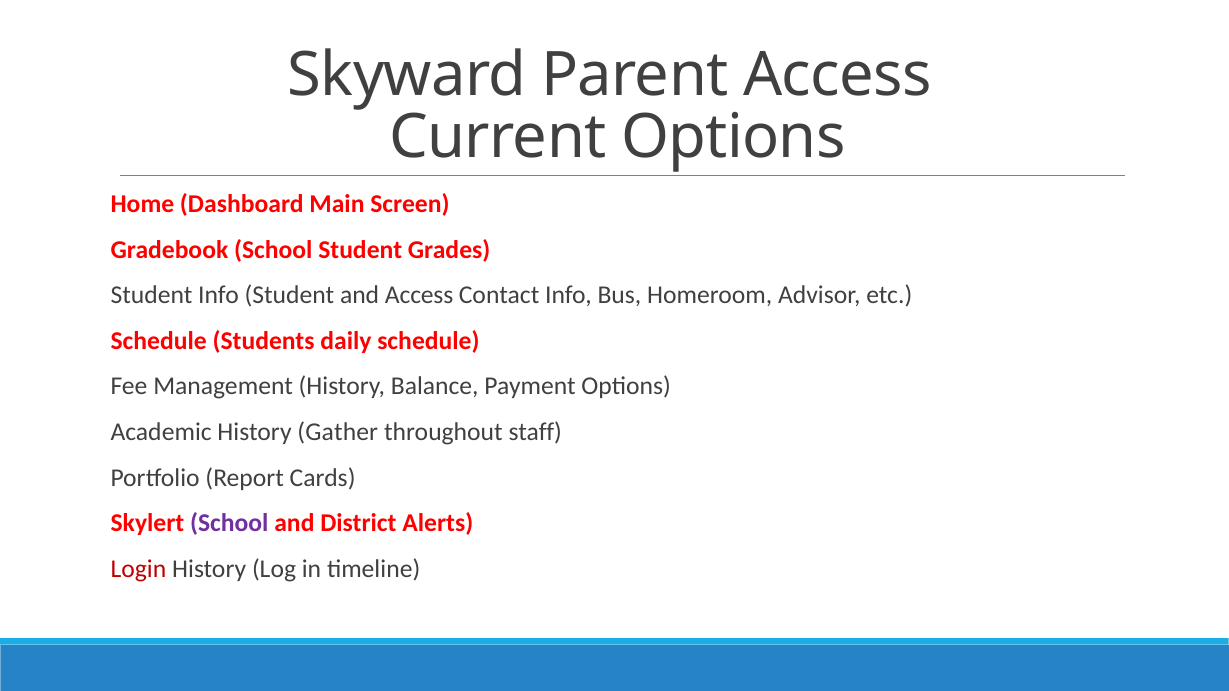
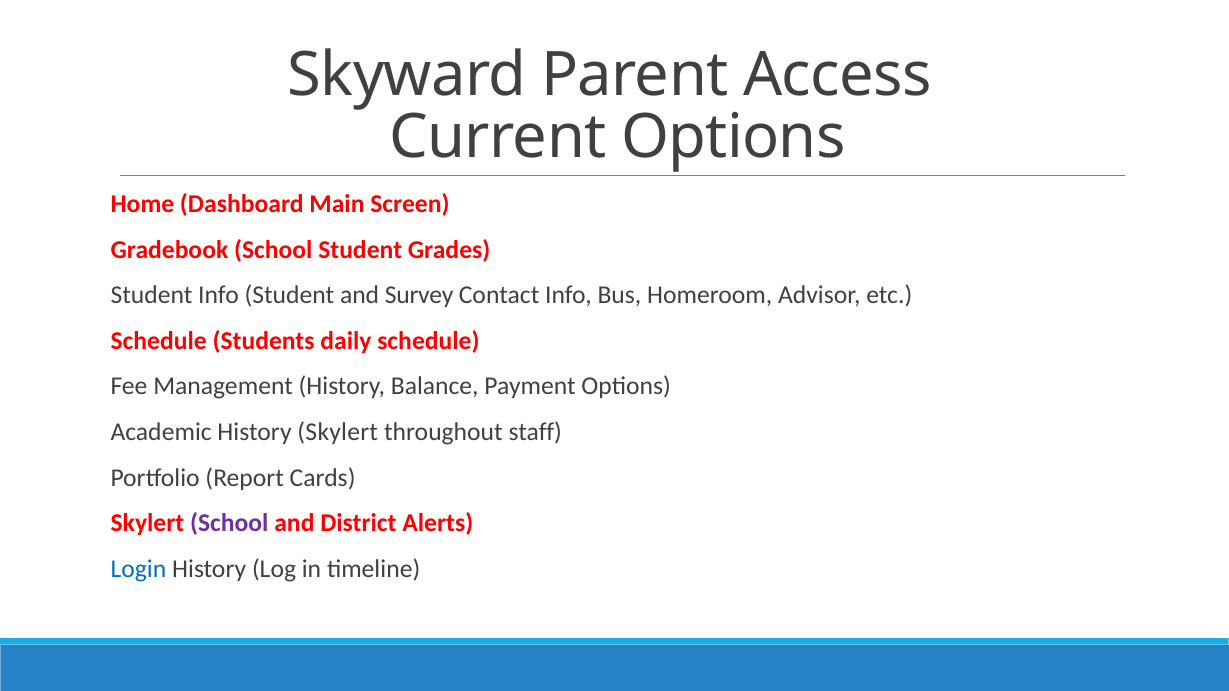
and Access: Access -> Survey
History Gather: Gather -> Skylert
Login colour: red -> blue
